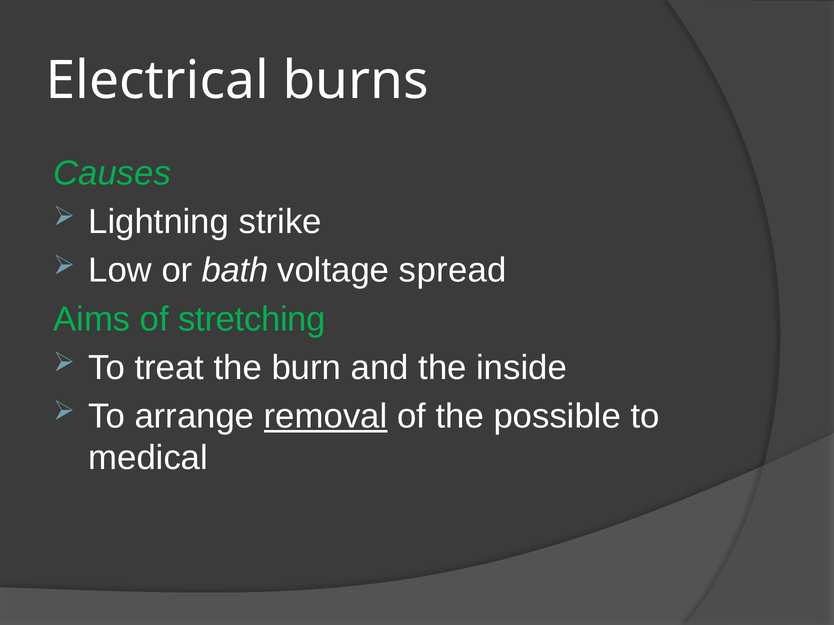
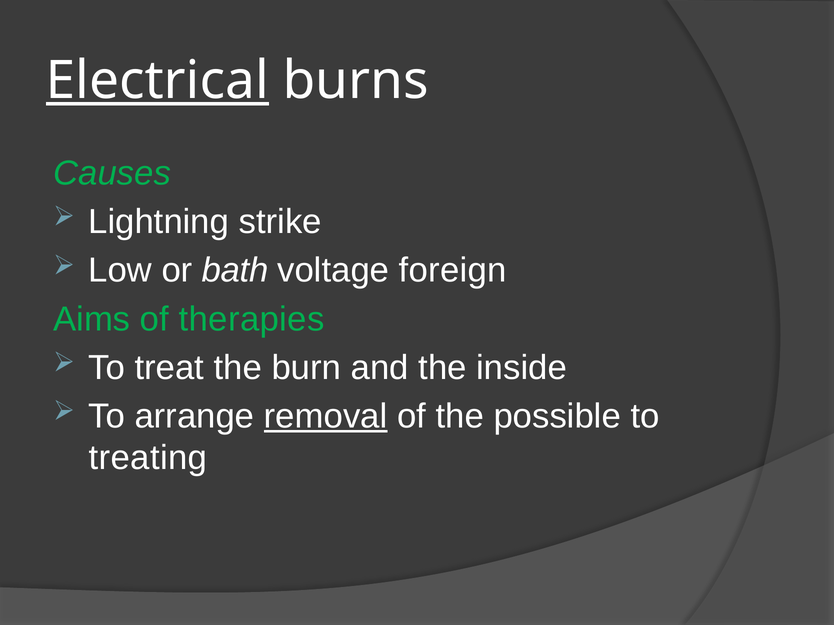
Electrical underline: none -> present
spread: spread -> foreign
stretching: stretching -> therapies
medical: medical -> treating
